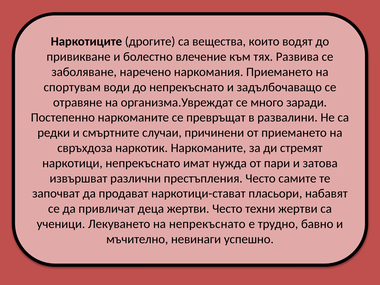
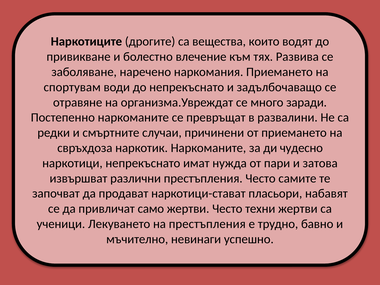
стремят: стремят -> чудесно
деца: деца -> само
на непрекъснато: непрекъснато -> престъпления
